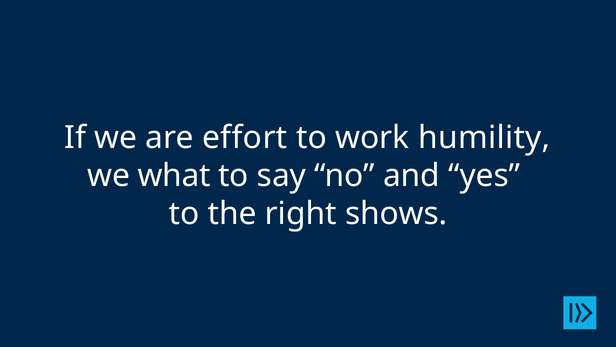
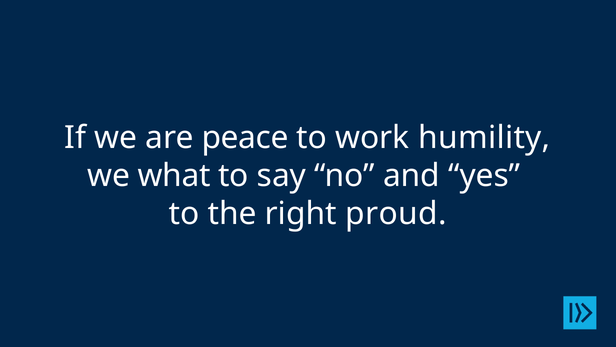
effort: effort -> peace
shows: shows -> proud
